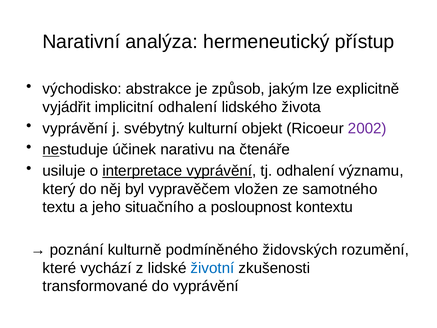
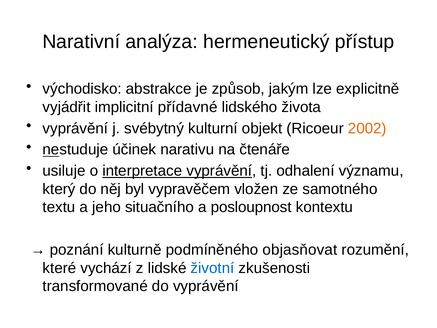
implicitní odhalení: odhalení -> přídavné
2002 colour: purple -> orange
židovských: židovských -> objasňovat
